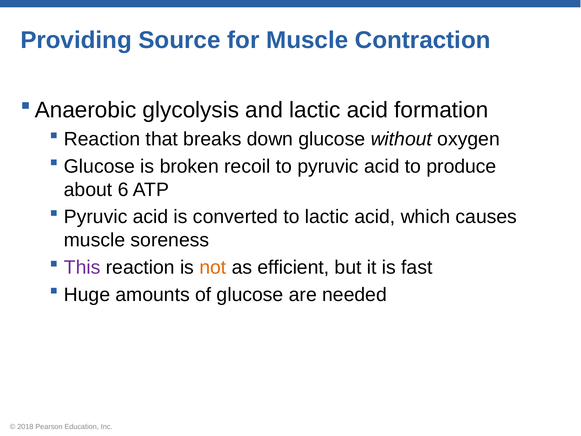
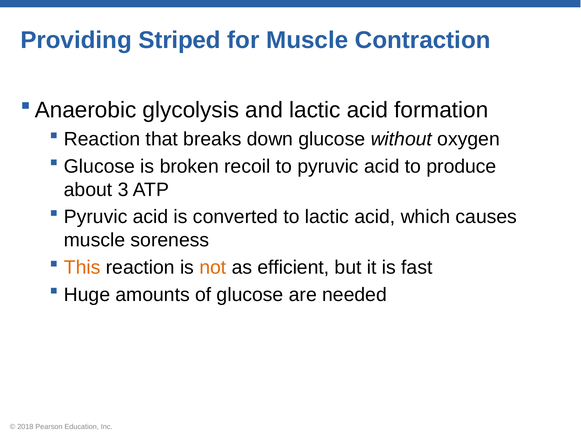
Source: Source -> Striped
6: 6 -> 3
This colour: purple -> orange
